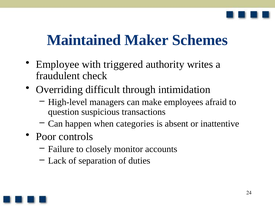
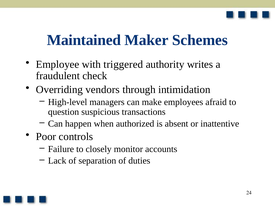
difficult: difficult -> vendors
categories: categories -> authorized
